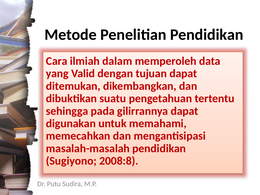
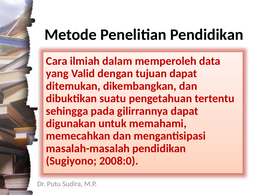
2008:8: 2008:8 -> 2008:0
